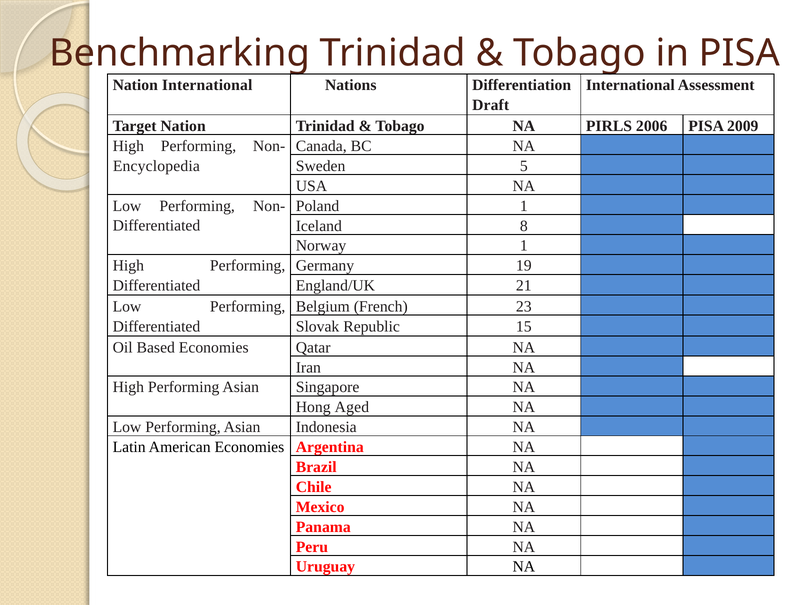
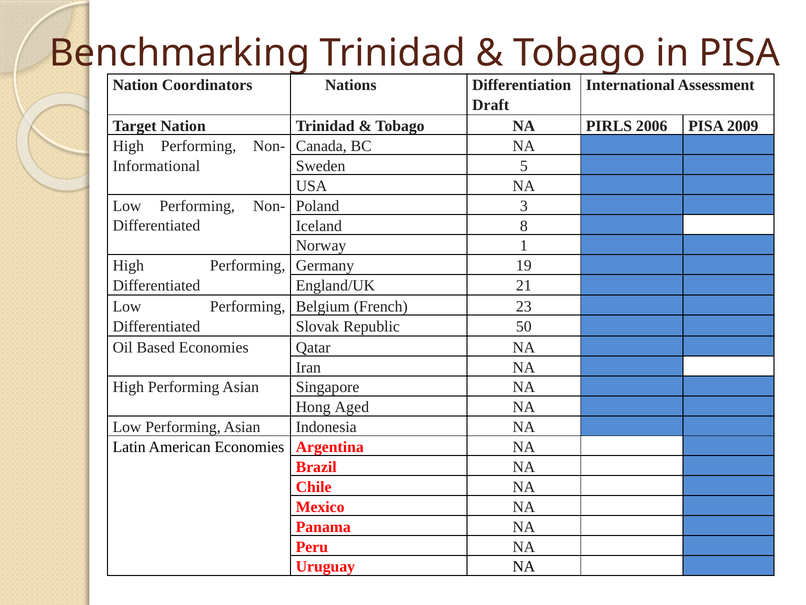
Nation International: International -> Coordinators
Encyclopedia: Encyclopedia -> Informational
Poland 1: 1 -> 3
15: 15 -> 50
